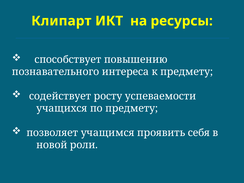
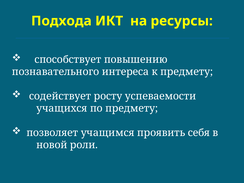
Клипарт: Клипарт -> Подхода
